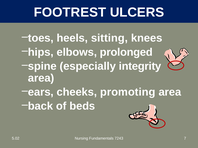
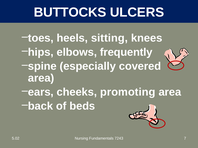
FOOTREST: FOOTREST -> BUTTOCKS
prolonged: prolonged -> frequently
integrity: integrity -> covered
